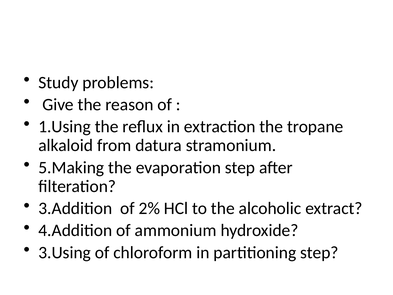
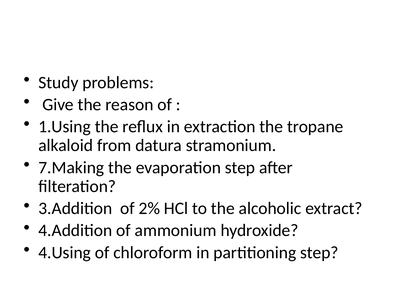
5.Making: 5.Making -> 7.Making
3.Using: 3.Using -> 4.Using
